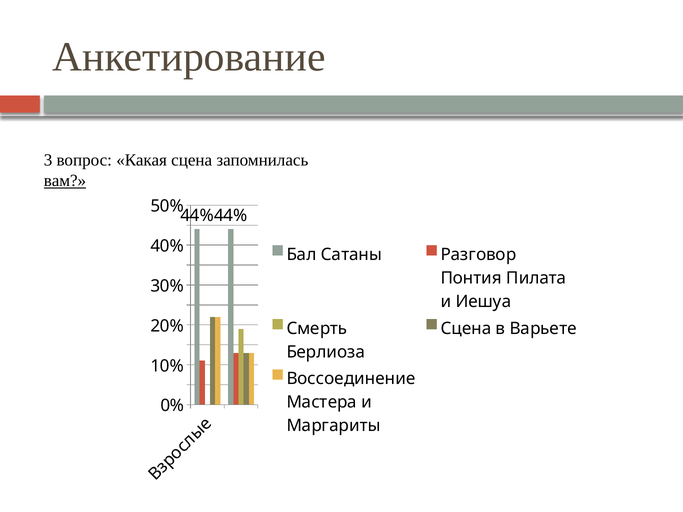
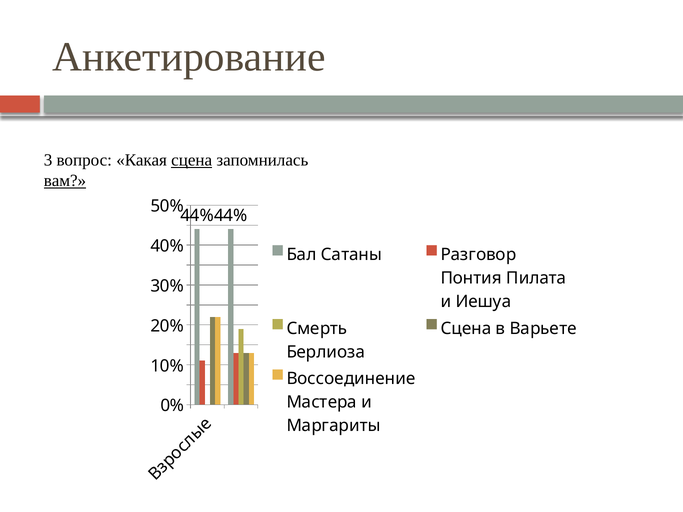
сцена at (192, 160) underline: none -> present
